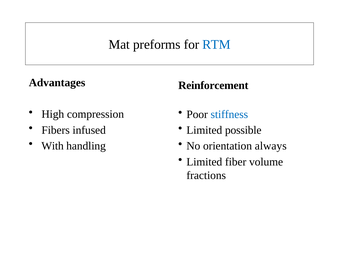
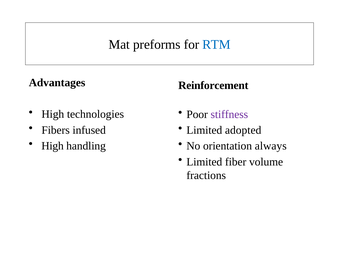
compression: compression -> technologies
stiffness colour: blue -> purple
possible: possible -> adopted
With at (53, 146): With -> High
